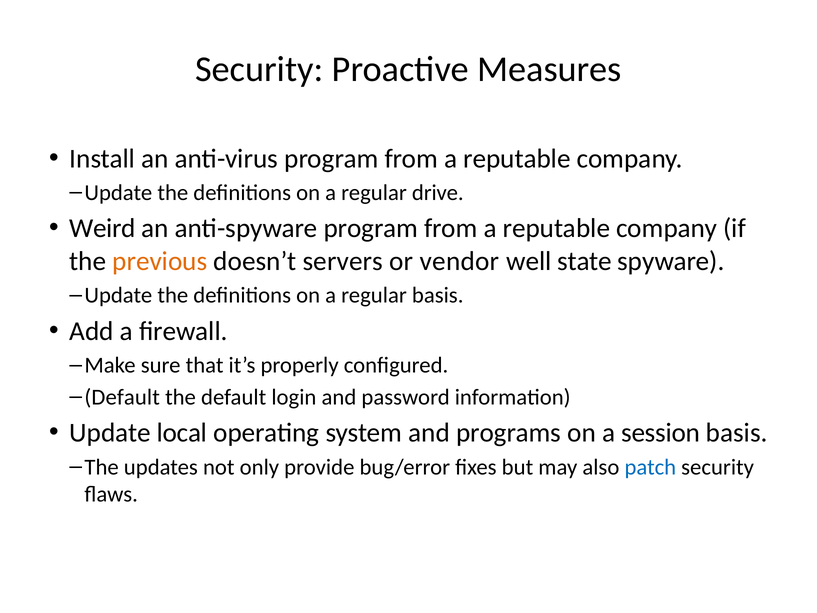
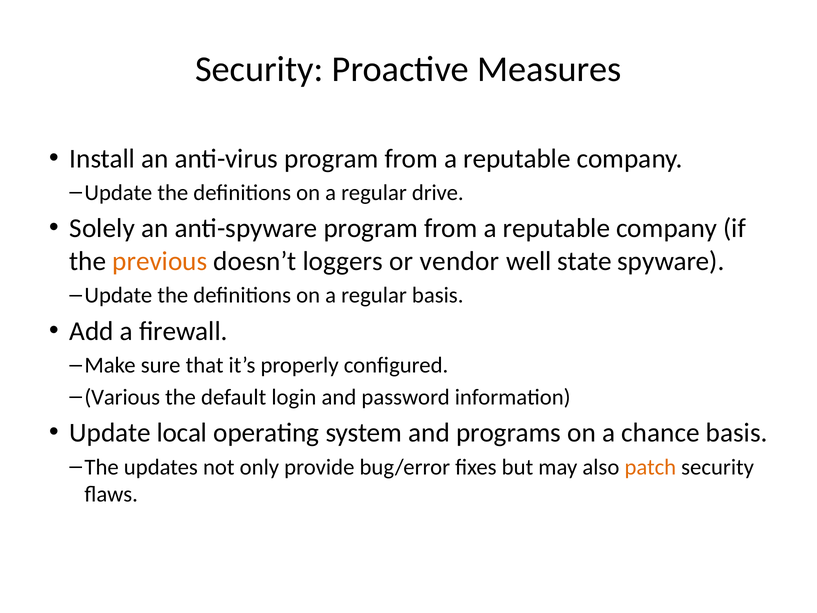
Weird: Weird -> Solely
servers: servers -> loggers
Default at (122, 397): Default -> Various
session: session -> chance
patch colour: blue -> orange
